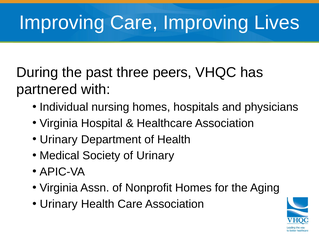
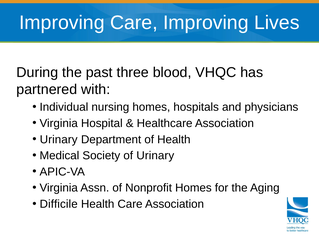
peers: peers -> blood
Urinary at (59, 203): Urinary -> Difficile
